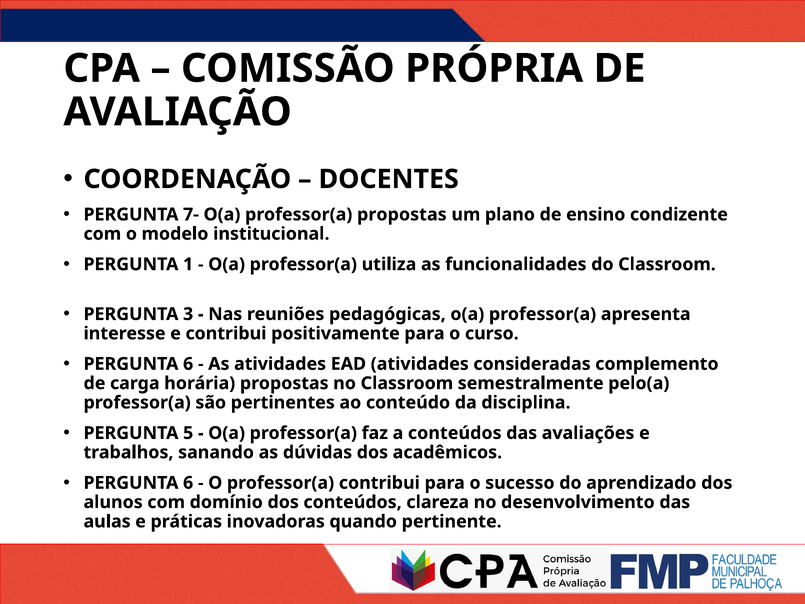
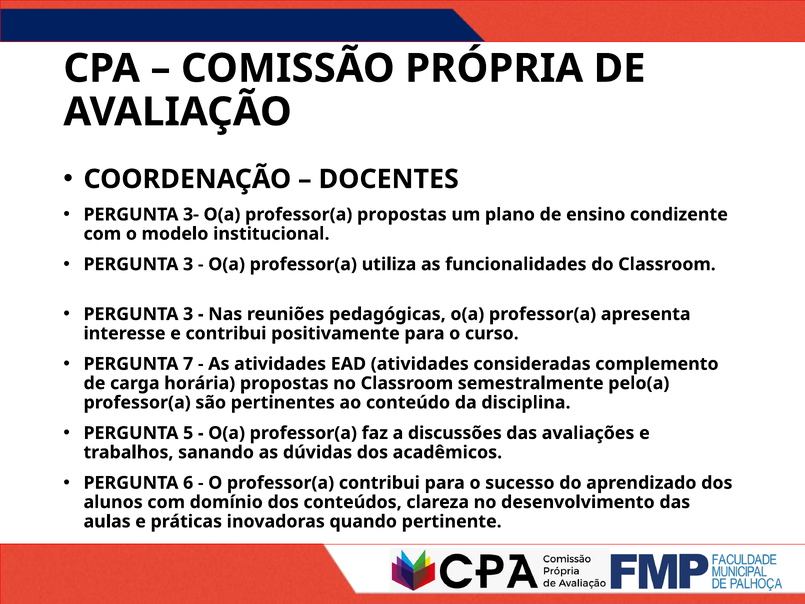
7-: 7- -> 3-
1 at (188, 264): 1 -> 3
6 at (188, 364): 6 -> 7
a conteúdos: conteúdos -> discussões
